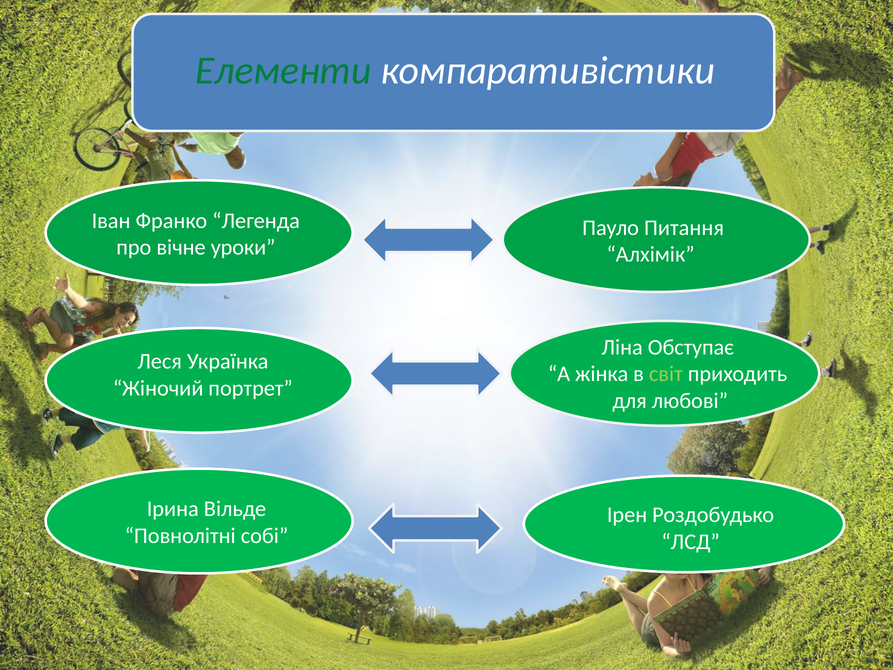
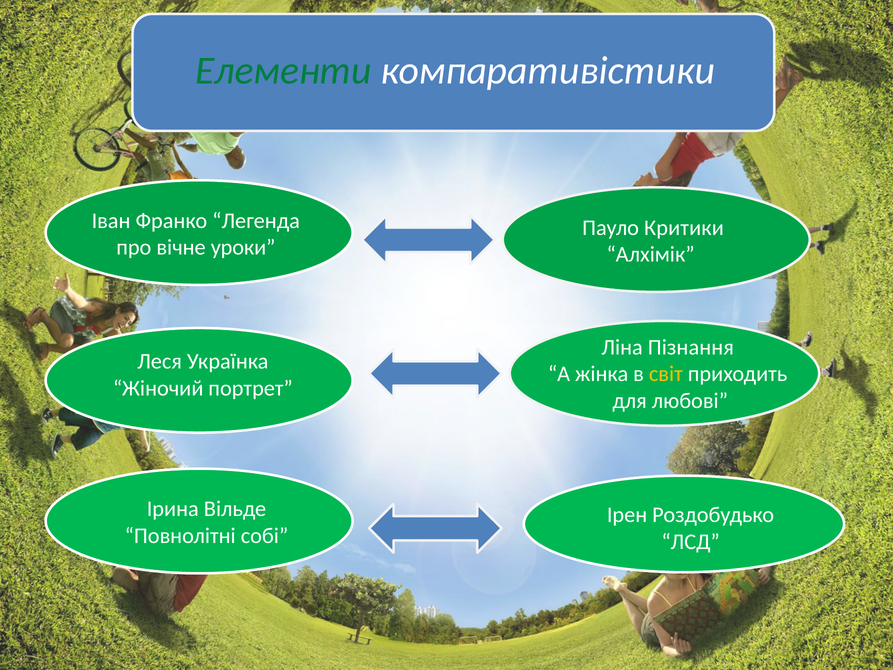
Питання: Питання -> Критики
Обступає: Обступає -> Пізнання
світ colour: light green -> yellow
